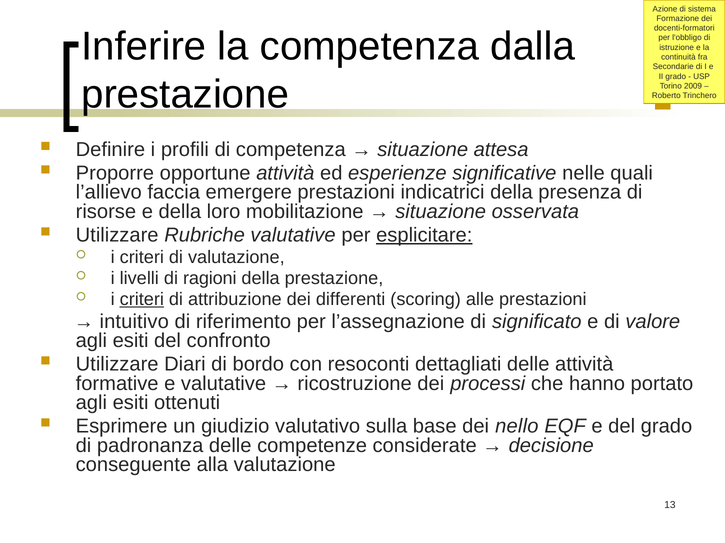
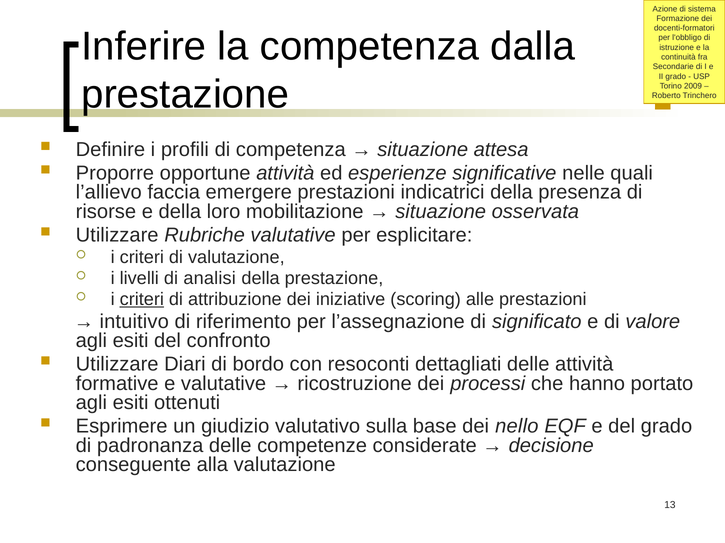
esplicitare underline: present -> none
ragioni: ragioni -> analisi
differenti: differenti -> iniziative
